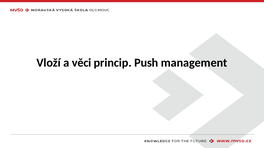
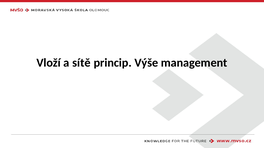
věci: věci -> sítě
Push: Push -> Výše
